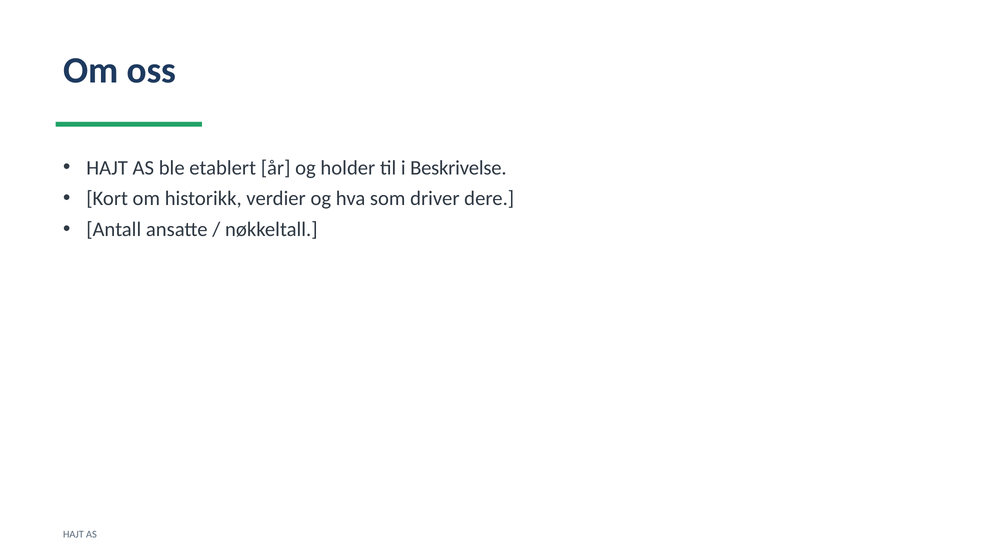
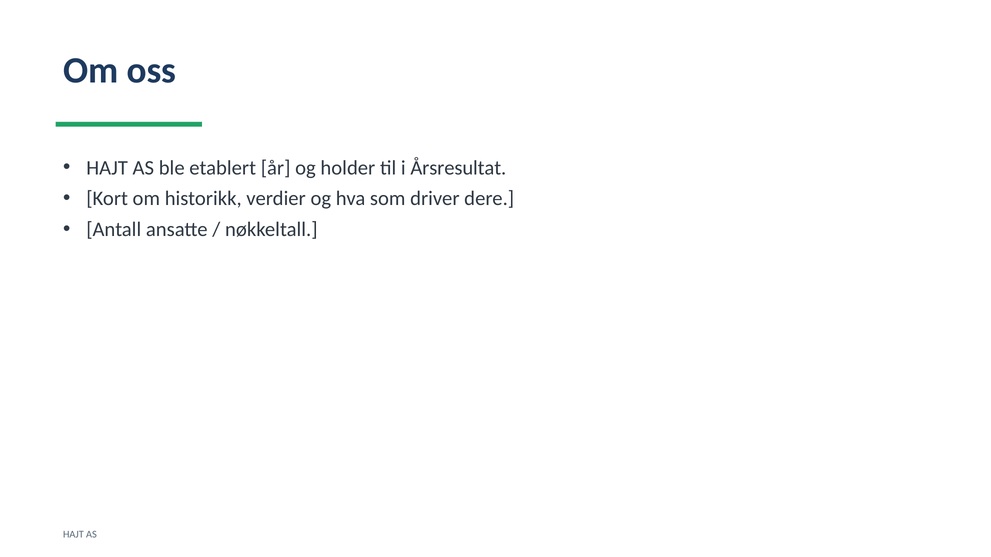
Beskrivelse: Beskrivelse -> Årsresultat
